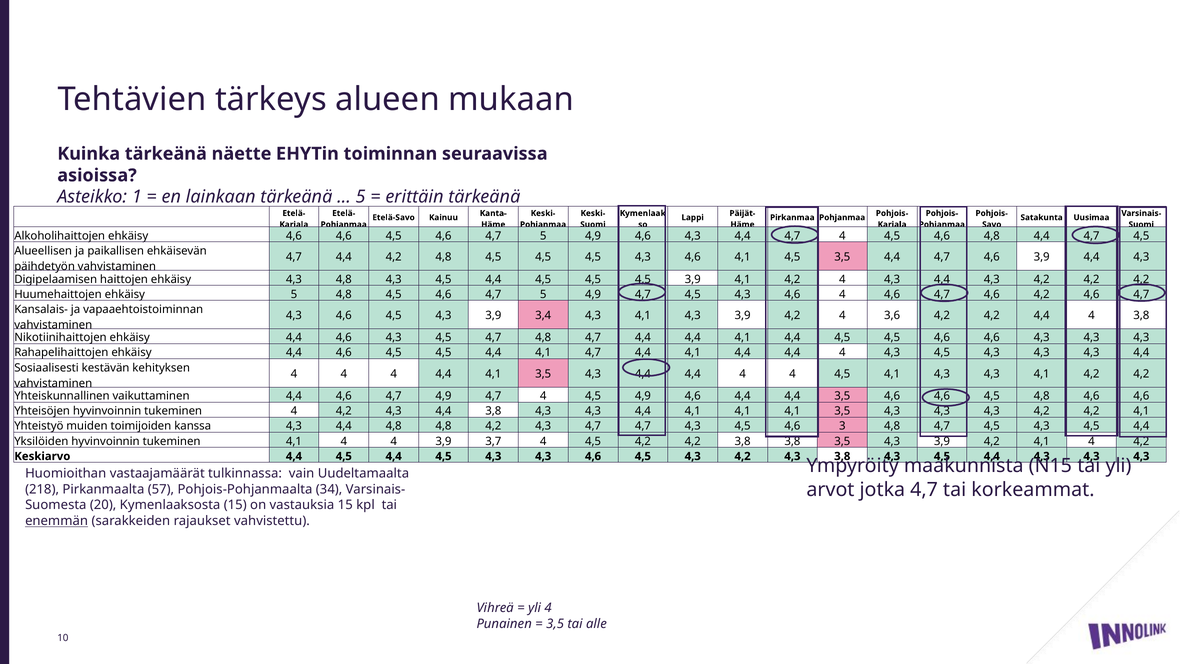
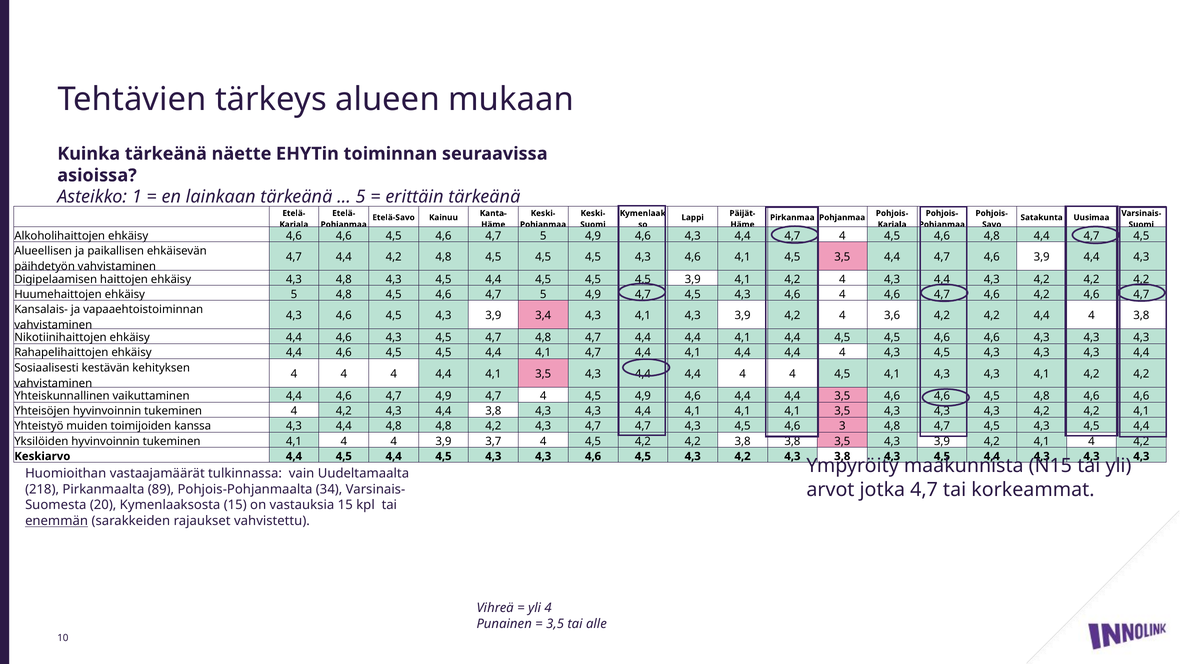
57: 57 -> 89
